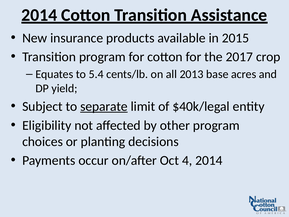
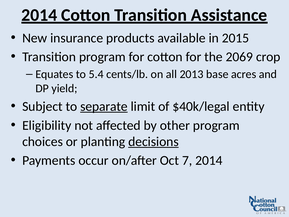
2017: 2017 -> 2069
decisions underline: none -> present
4: 4 -> 7
